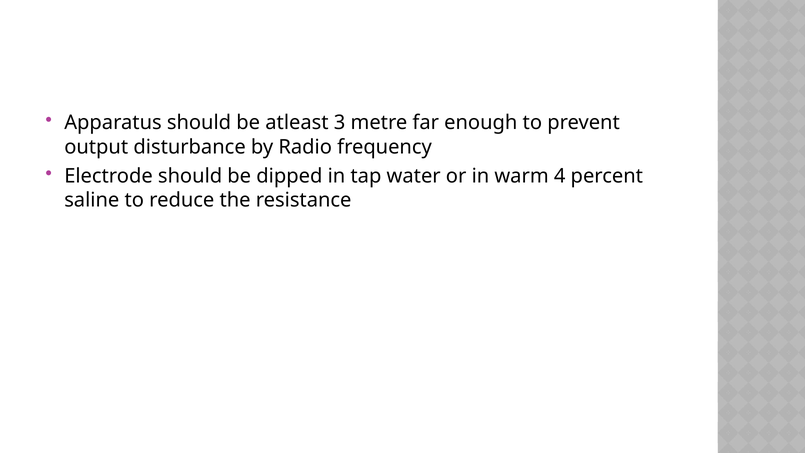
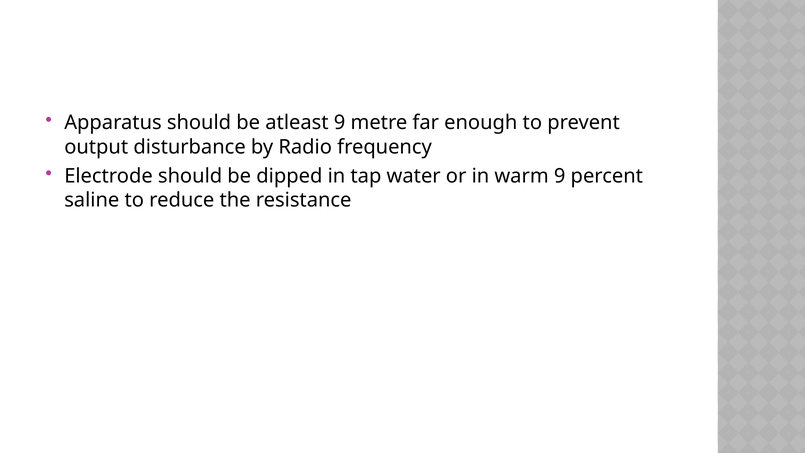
atleast 3: 3 -> 9
warm 4: 4 -> 9
